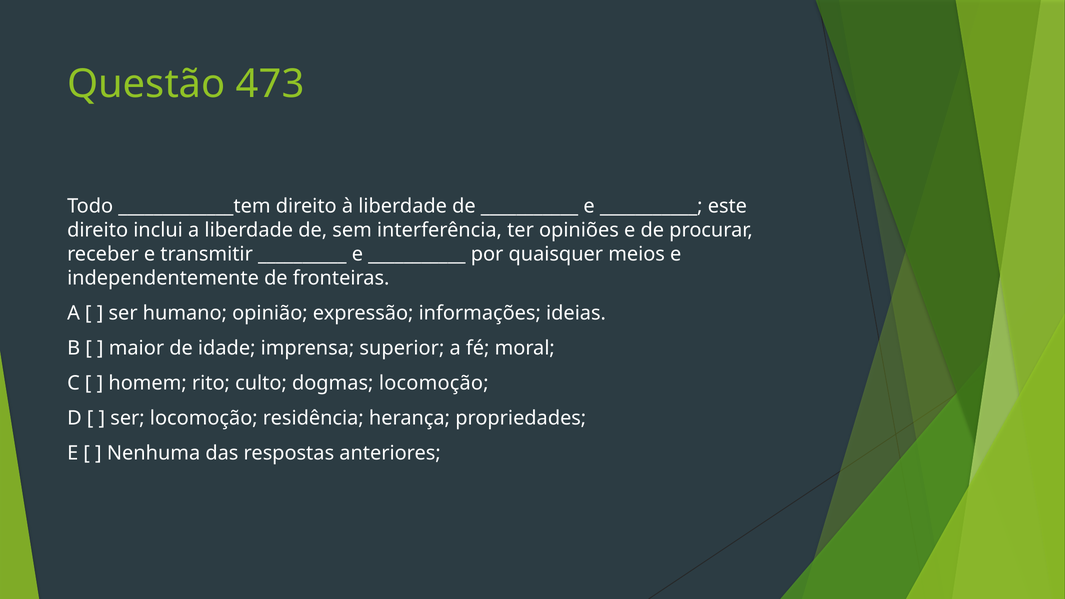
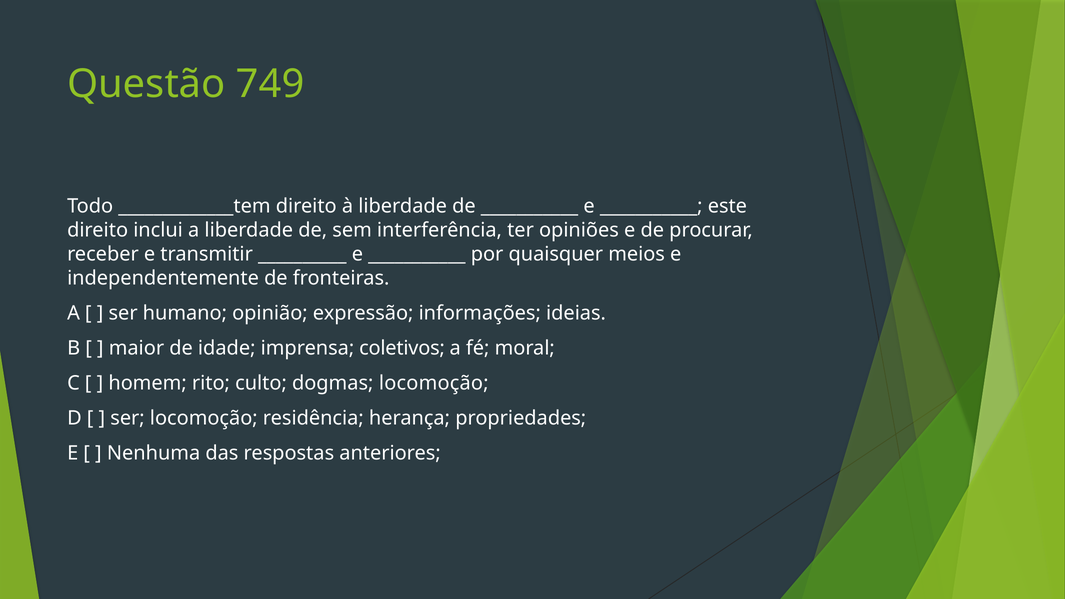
473: 473 -> 749
superior: superior -> coletivos
